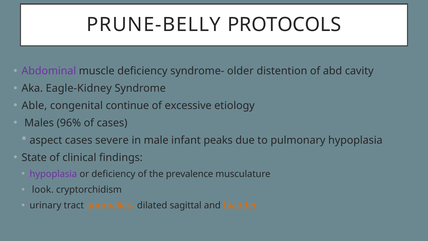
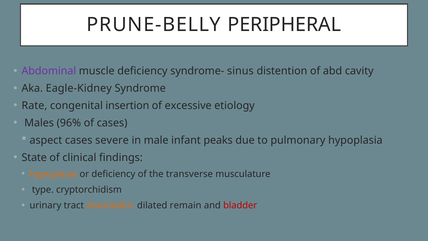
PROTOCOLS: PROTOCOLS -> PERIPHERAL
older: older -> sinus
Able: Able -> Rate
continue: continue -> insertion
hypoplasia at (53, 174) colour: purple -> orange
prevalence: prevalence -> transverse
look: look -> type
sagittal: sagittal -> remain
bladder colour: orange -> red
